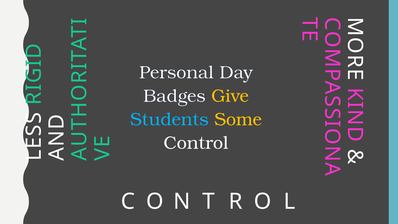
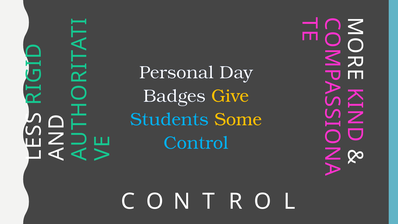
Control colour: white -> light blue
